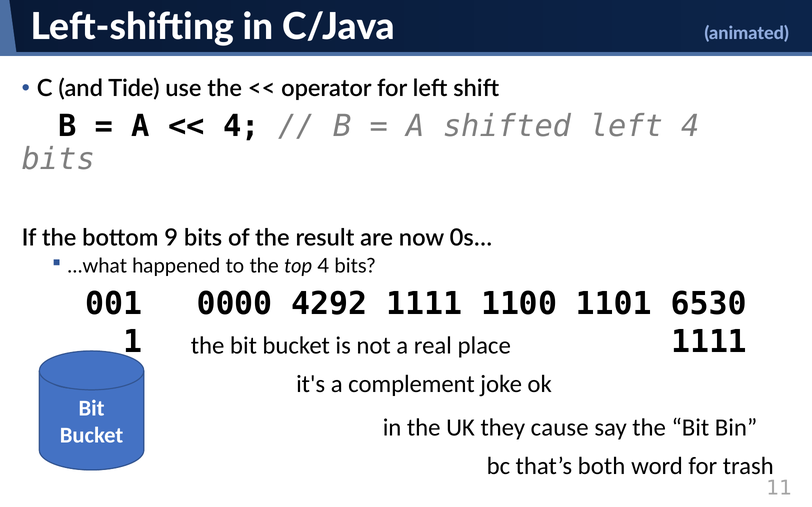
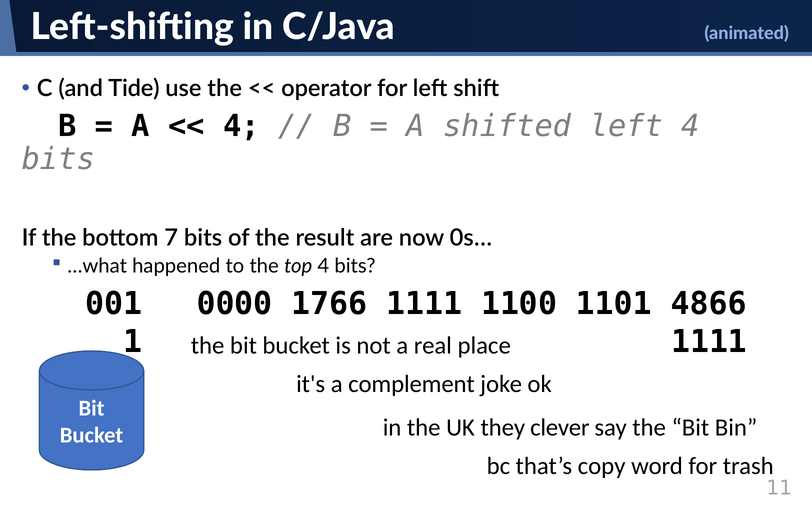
9: 9 -> 7
4292: 4292 -> 1766
6530: 6530 -> 4866
cause: cause -> clever
both: both -> copy
